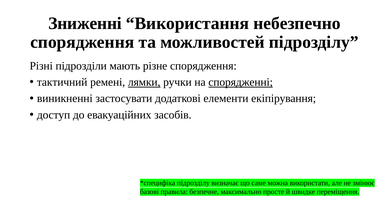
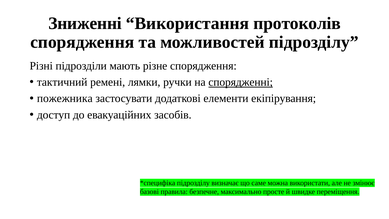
небезпечно: небезпечно -> протоколів
лямки underline: present -> none
виникненні: виникненні -> пожежника
